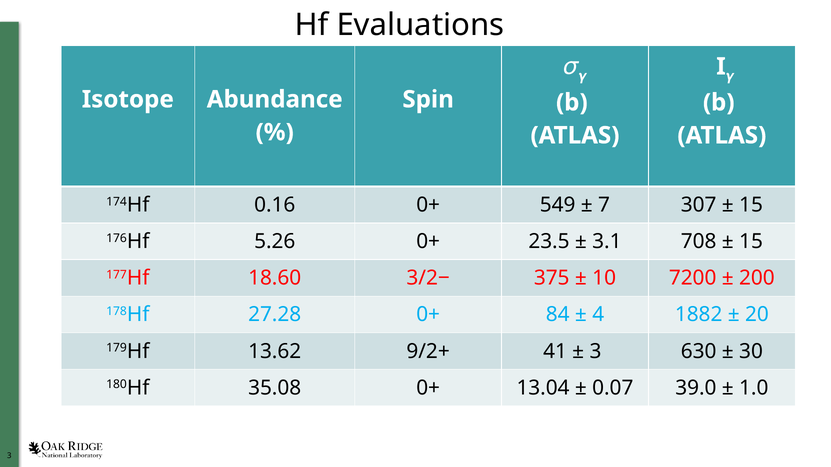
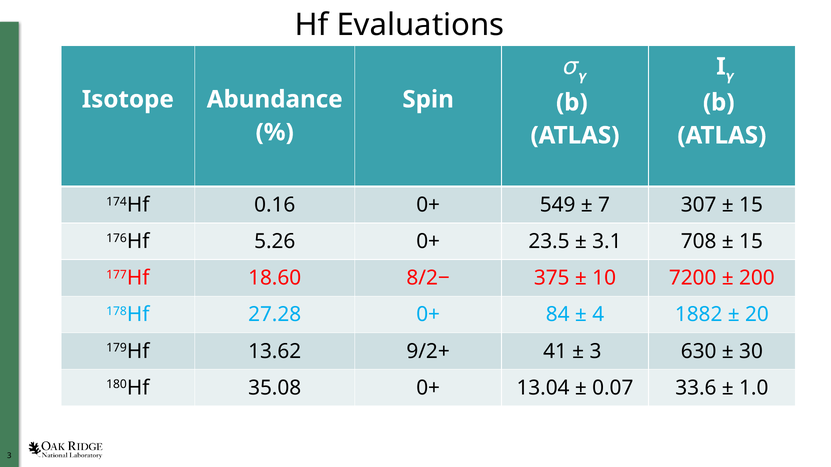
3/2−: 3/2− -> 8/2−
39.0: 39.0 -> 33.6
